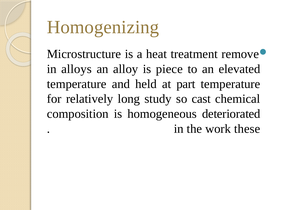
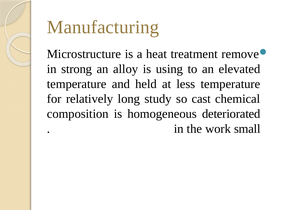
Homogenizing: Homogenizing -> Manufacturing
alloys: alloys -> strong
piece: piece -> using
part: part -> less
these: these -> small
